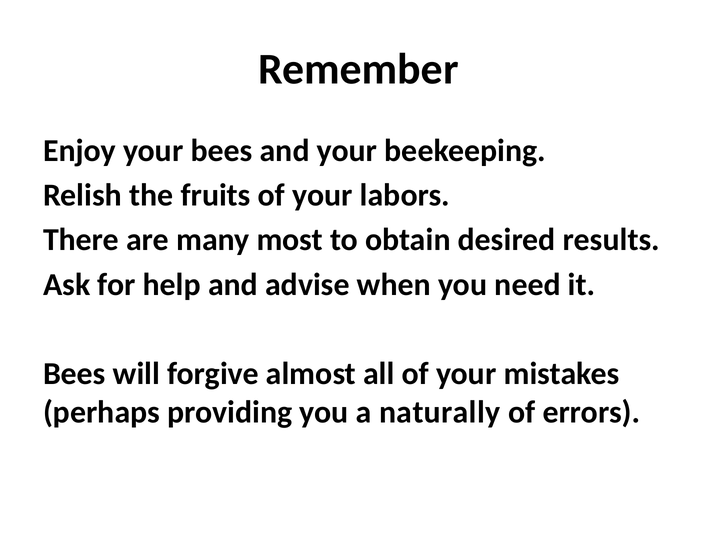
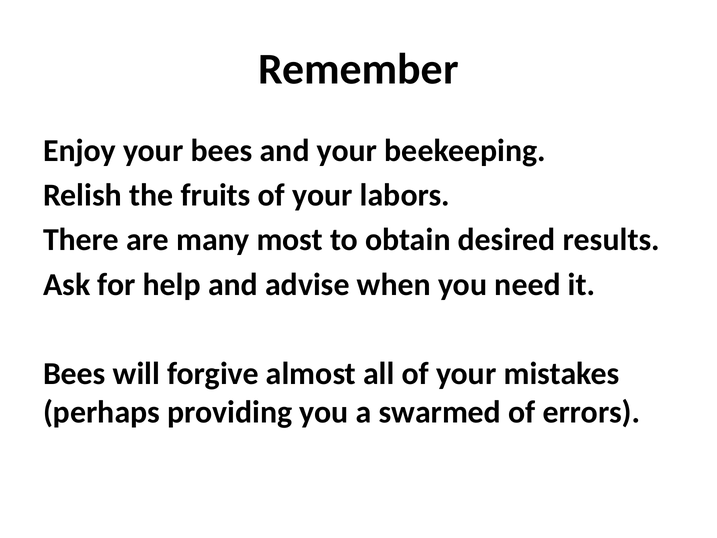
naturally: naturally -> swarmed
